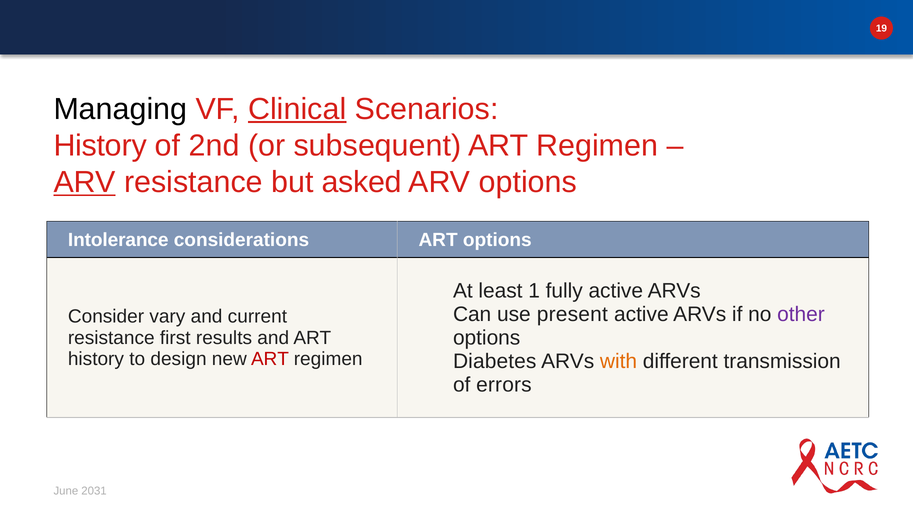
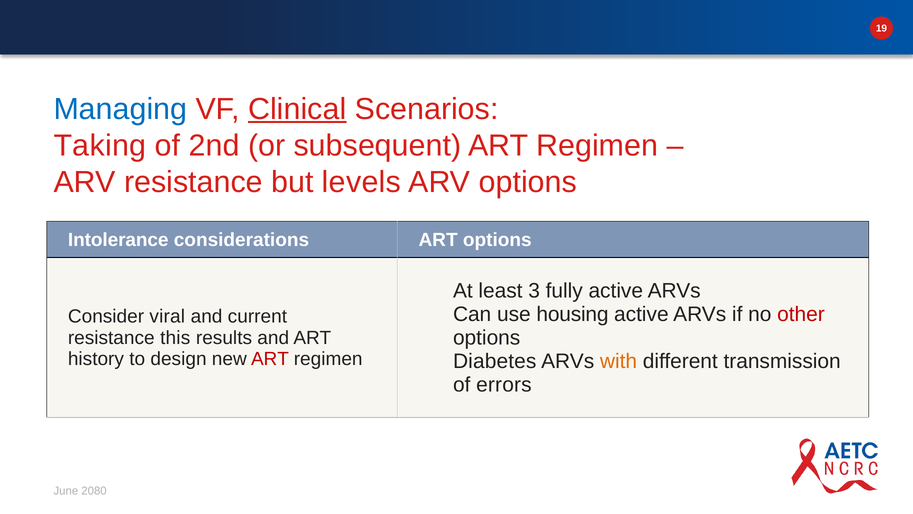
Managing colour: black -> blue
History at (100, 145): History -> Taking
ARV at (85, 182) underline: present -> none
asked: asked -> levels
1: 1 -> 3
present: present -> housing
other colour: purple -> red
vary: vary -> viral
first: first -> this
2031: 2031 -> 2080
